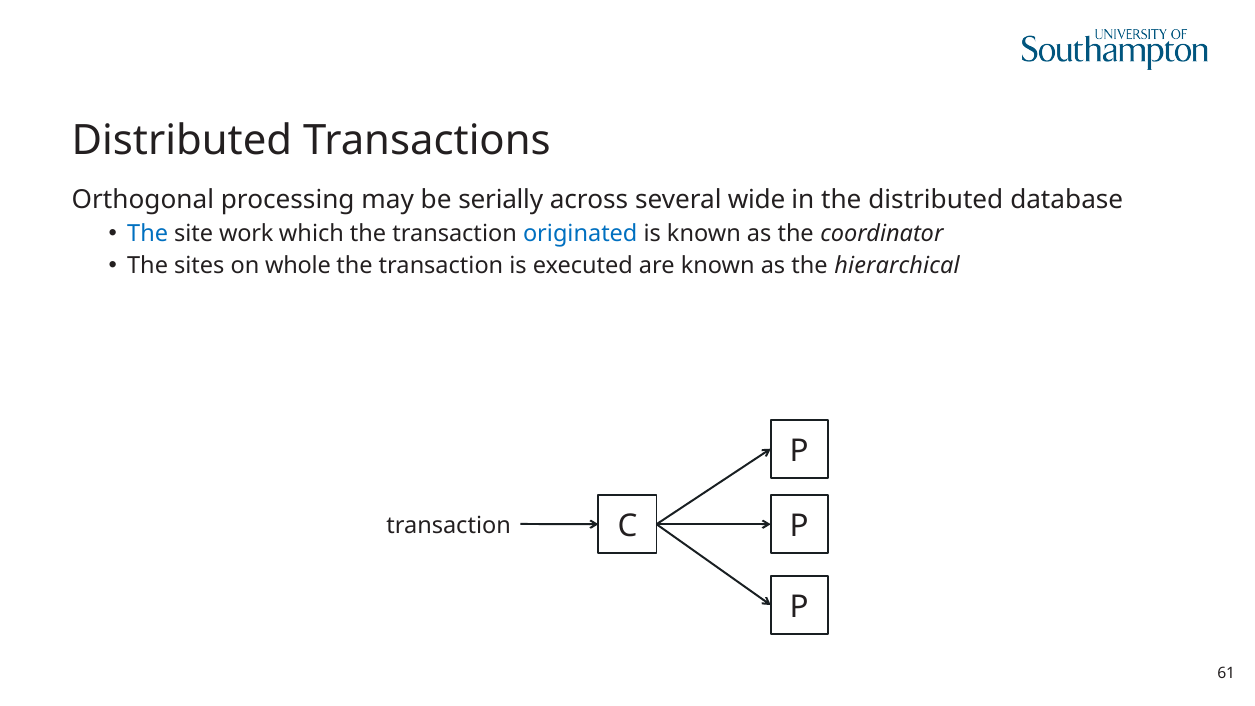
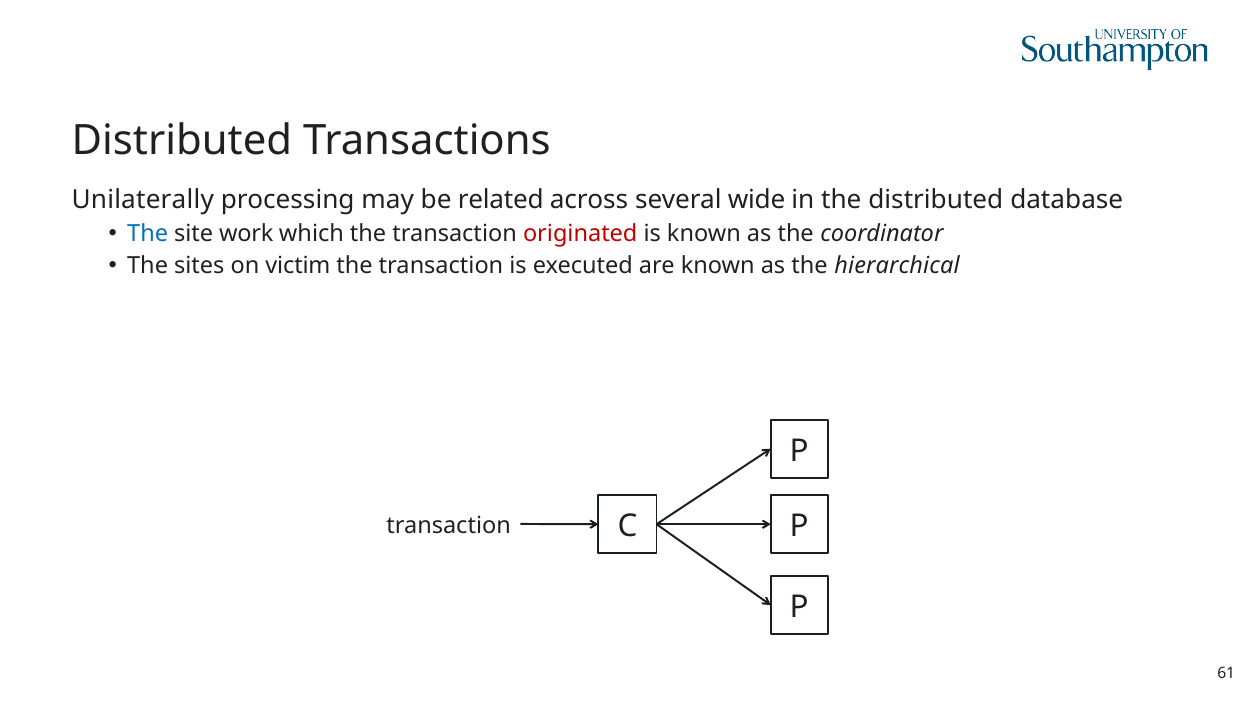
Orthogonal: Orthogonal -> Unilaterally
serially: serially -> related
originated colour: blue -> red
whole: whole -> victim
